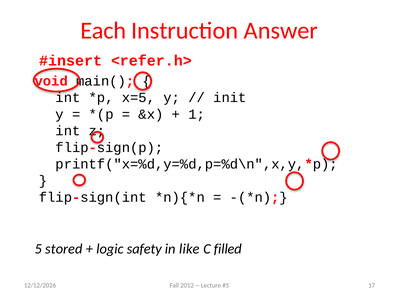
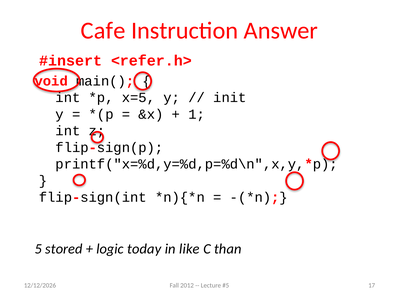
Each: Each -> Cafe
safety: safety -> today
filled: filled -> than
